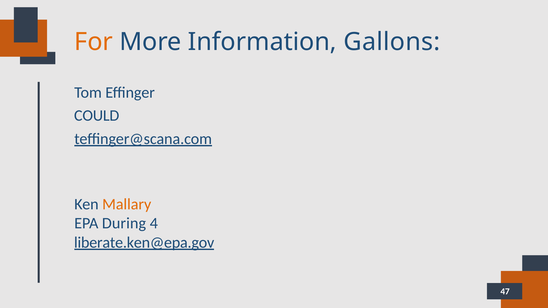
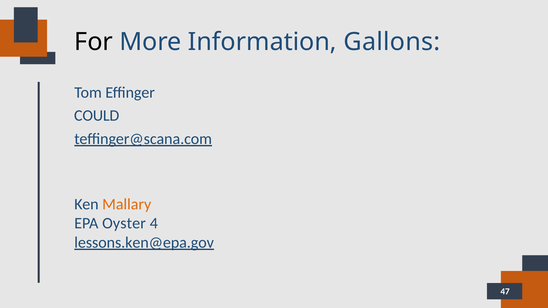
For colour: orange -> black
During: During -> Oyster
liberate.ken@epa.gov: liberate.ken@epa.gov -> lessons.ken@epa.gov
